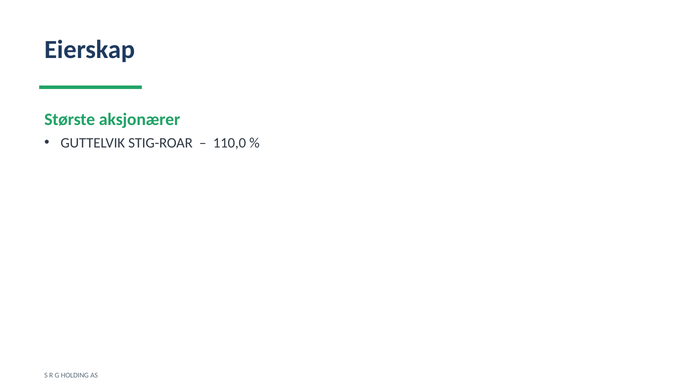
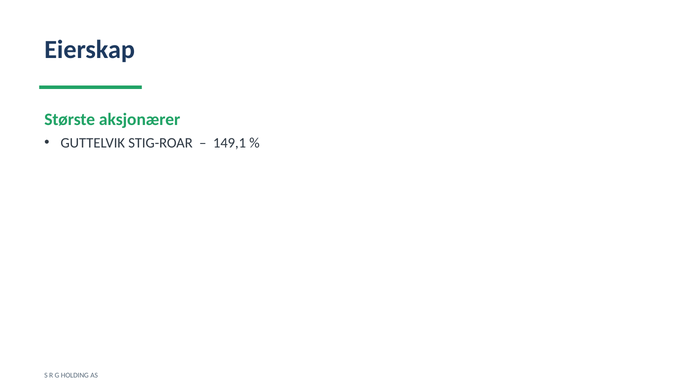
110,0: 110,0 -> 149,1
